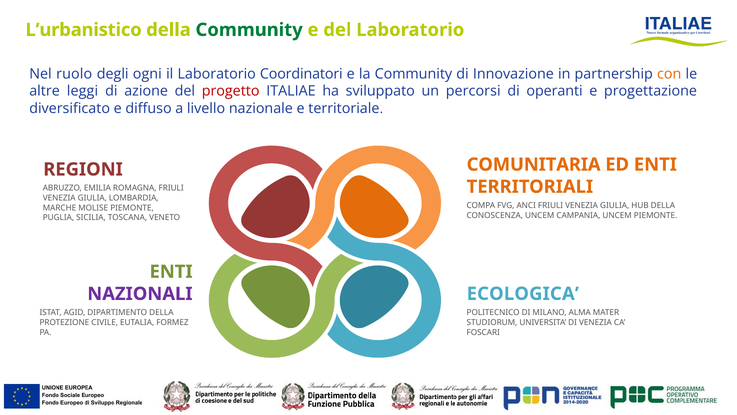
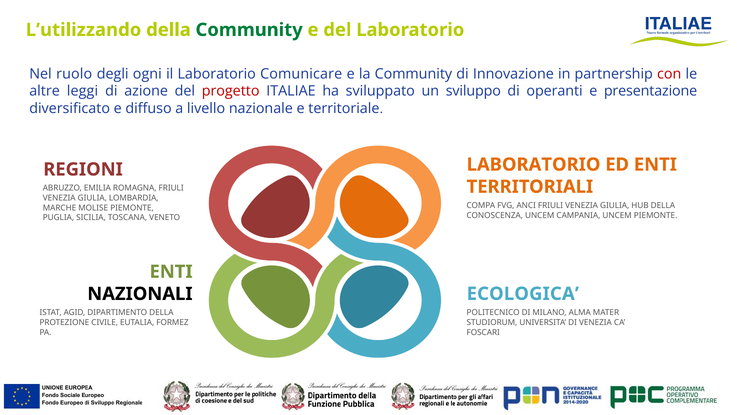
L’urbanistico: L’urbanistico -> L’utilizzando
Coordinatori: Coordinatori -> Comunicare
con colour: orange -> red
percorsi: percorsi -> sviluppo
progettazione: progettazione -> presentazione
COMUNITARIA at (534, 164): COMUNITARIA -> LABORATORIO
NAZIONALI colour: purple -> black
